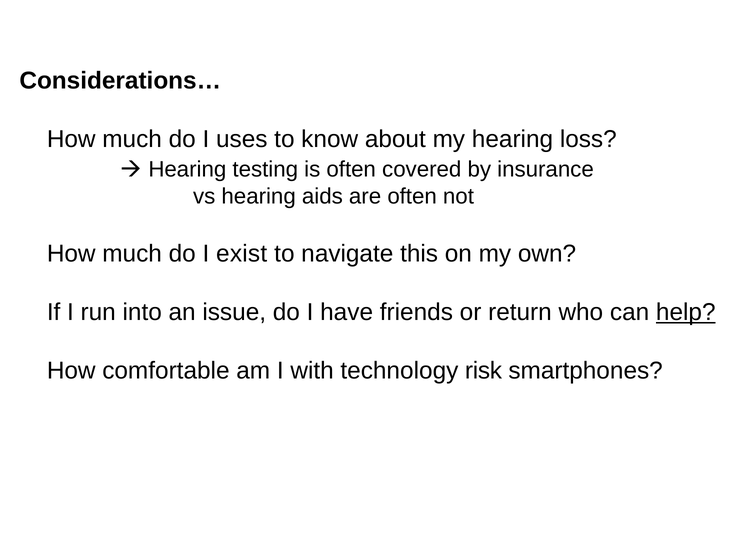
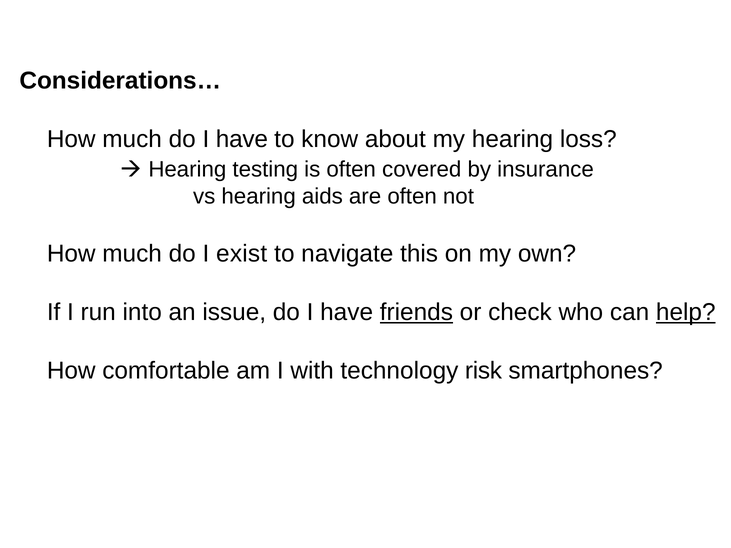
much do I uses: uses -> have
friends underline: none -> present
return: return -> check
